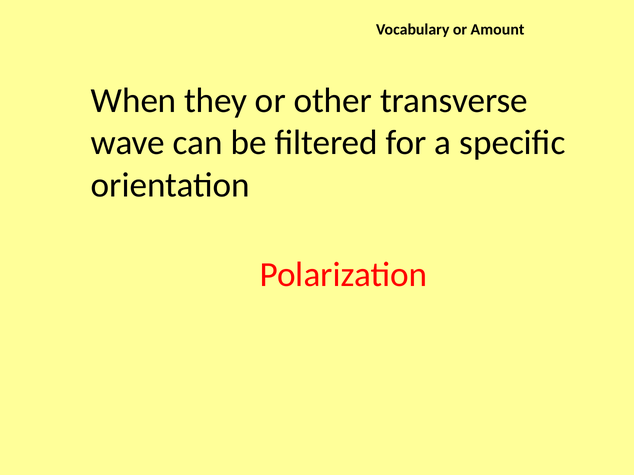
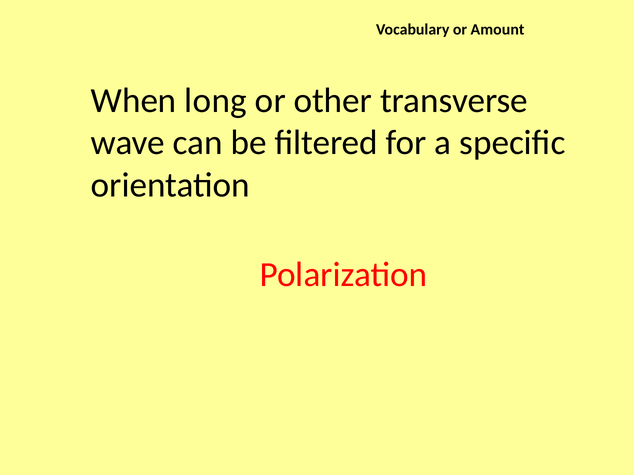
they: they -> long
